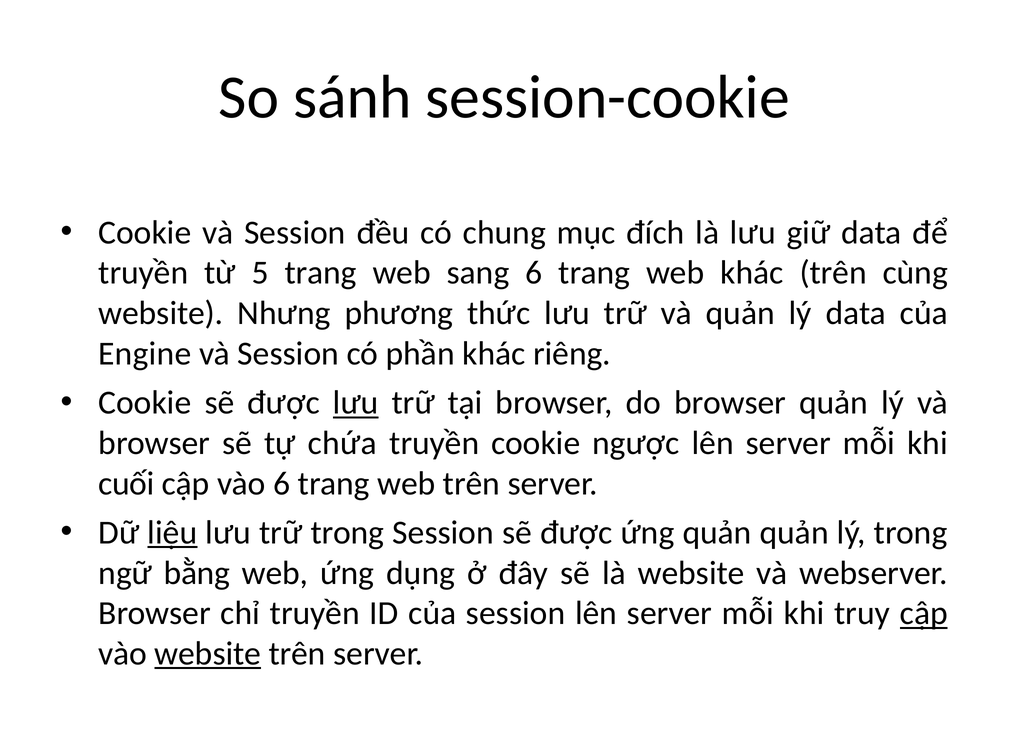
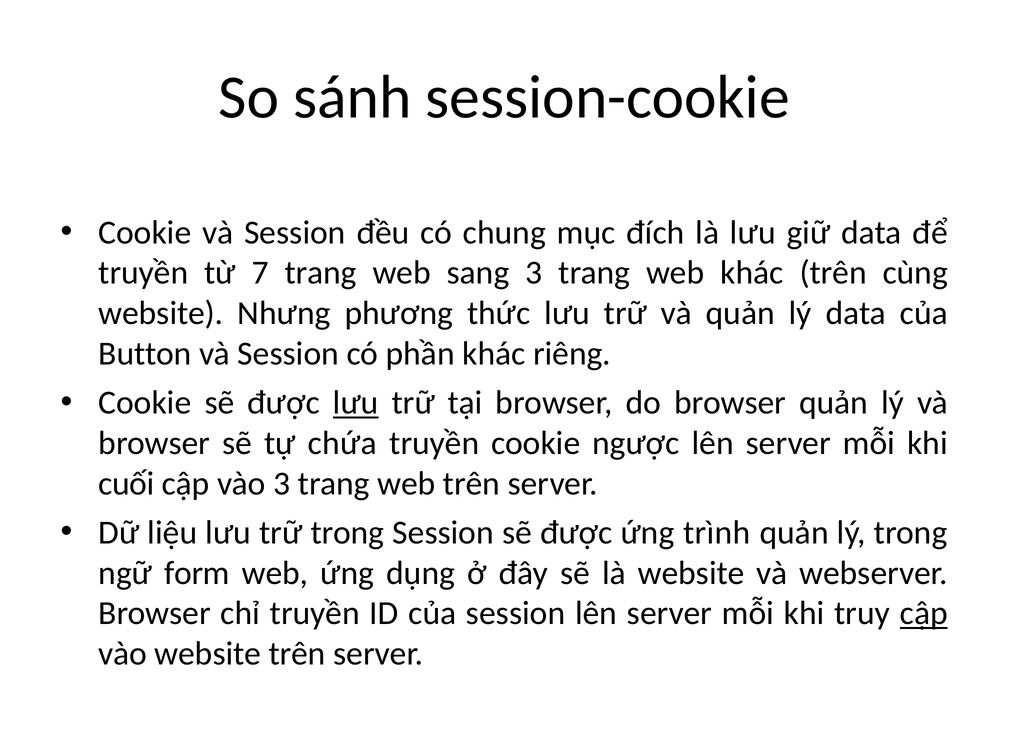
5: 5 -> 7
sang 6: 6 -> 3
Engine: Engine -> Button
vào 6: 6 -> 3
liệu underline: present -> none
ứng quản: quản -> trình
bằng: bằng -> form
website at (208, 654) underline: present -> none
